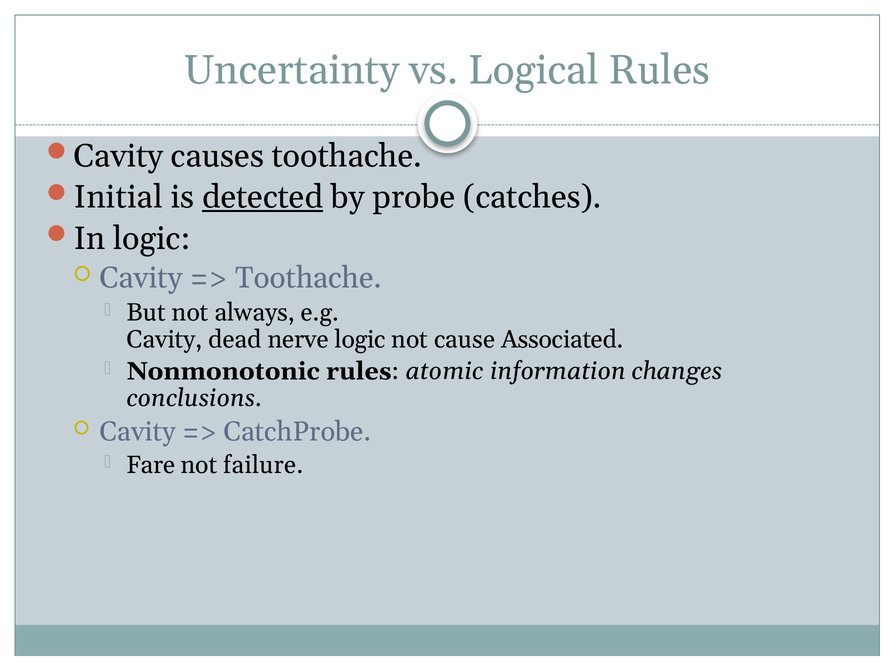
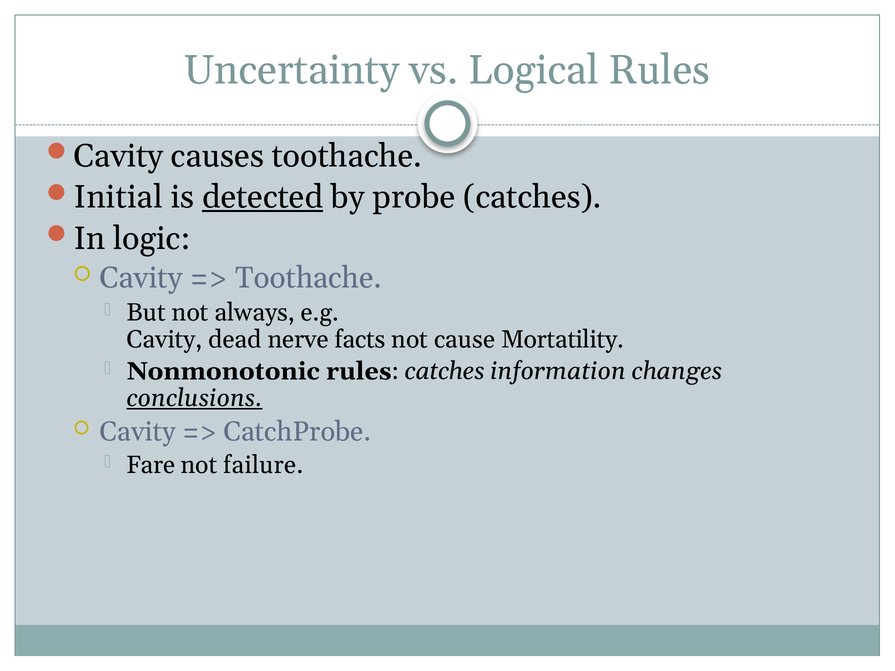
nerve logic: logic -> facts
Associated: Associated -> Mortatility
rules atomic: atomic -> catches
conclusions underline: none -> present
